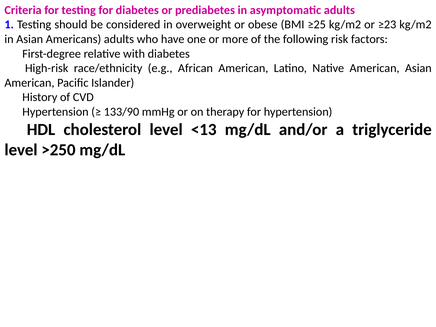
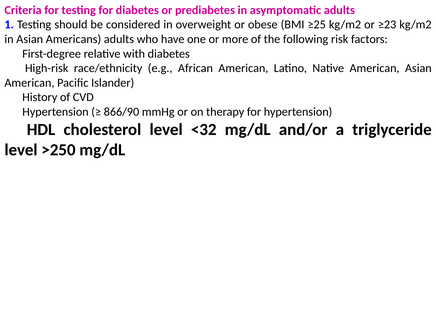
133/90: 133/90 -> 866/90
<13: <13 -> <32
